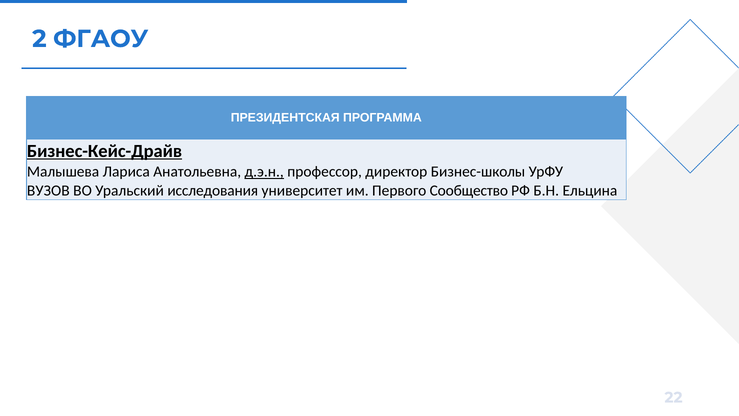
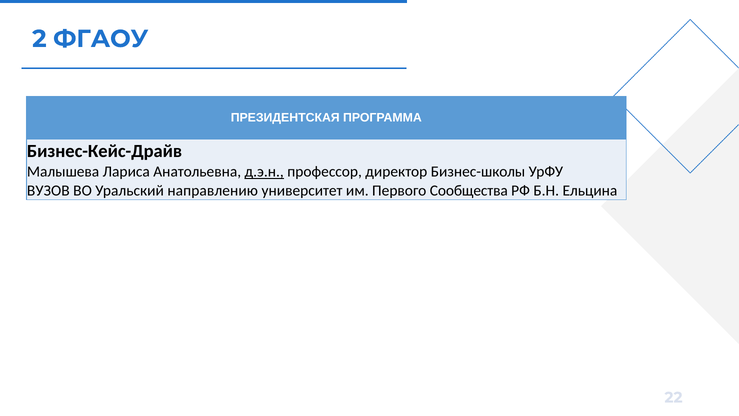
Бизнес-Кейс-Драйв underline: present -> none
исследования: исследования -> направлению
Сообщество: Сообщество -> Сообщества
